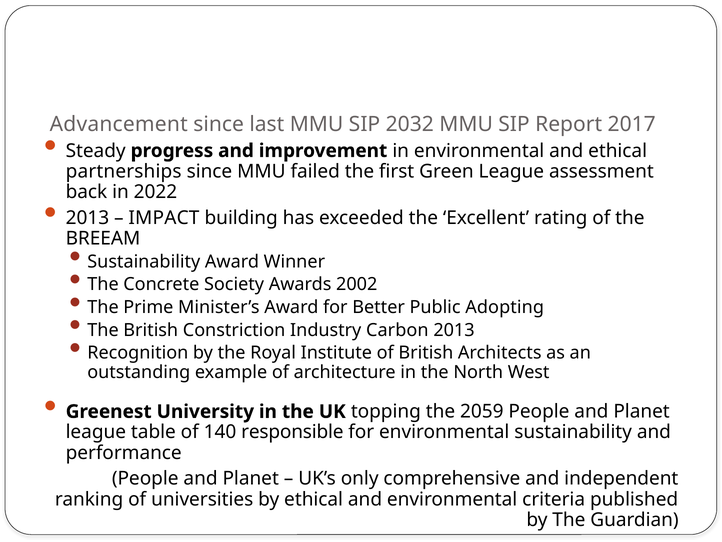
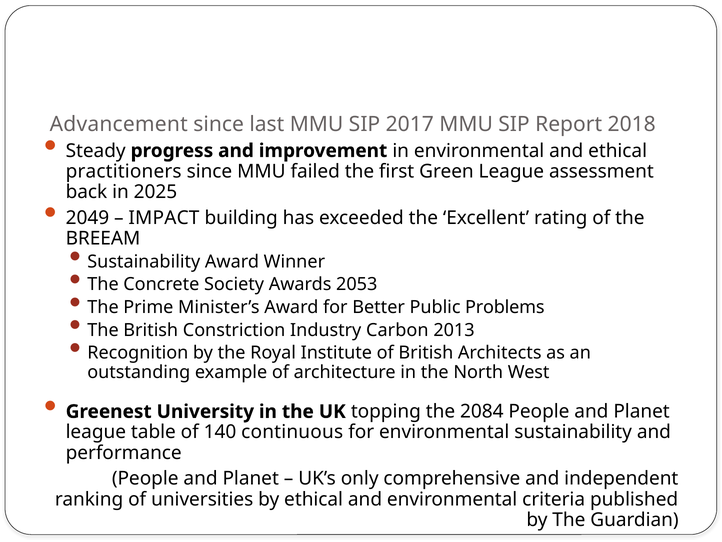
2032: 2032 -> 2017
2017: 2017 -> 2018
partnerships: partnerships -> practitioners
2022: 2022 -> 2025
2013 at (87, 218): 2013 -> 2049
2002: 2002 -> 2053
Adopting: Adopting -> Problems
2059: 2059 -> 2084
responsible: responsible -> continuous
